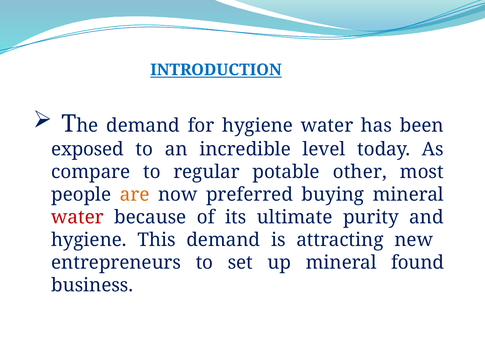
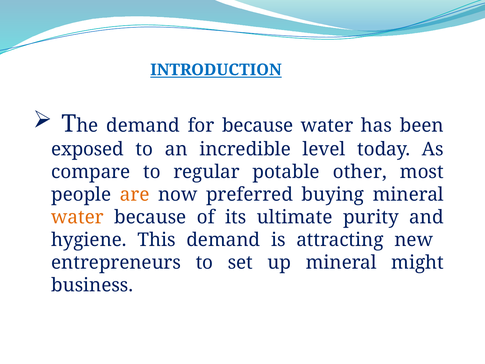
for hygiene: hygiene -> because
water at (77, 217) colour: red -> orange
found: found -> might
